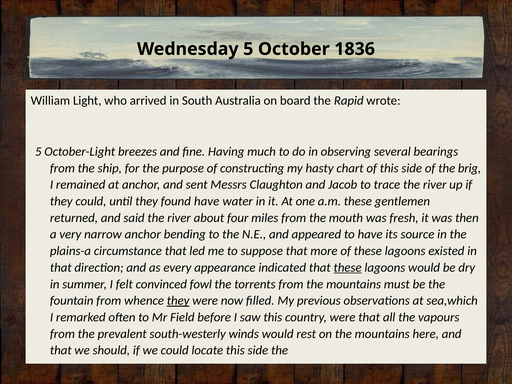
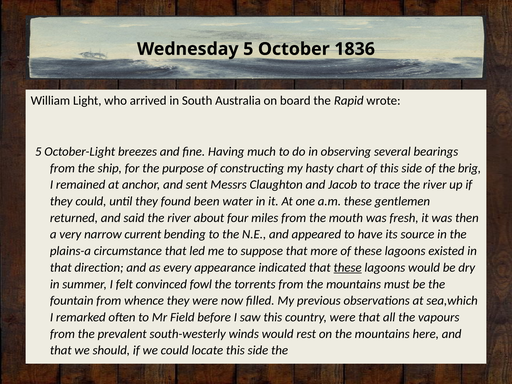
found have: have -> been
narrow anchor: anchor -> current
they at (178, 301) underline: present -> none
